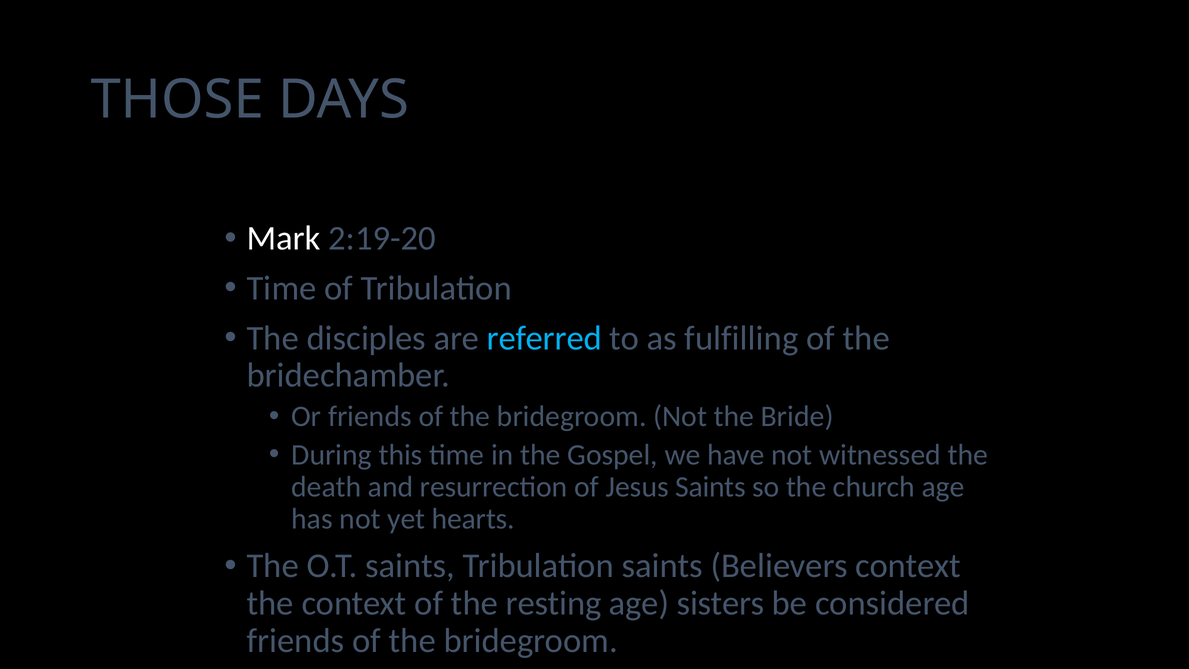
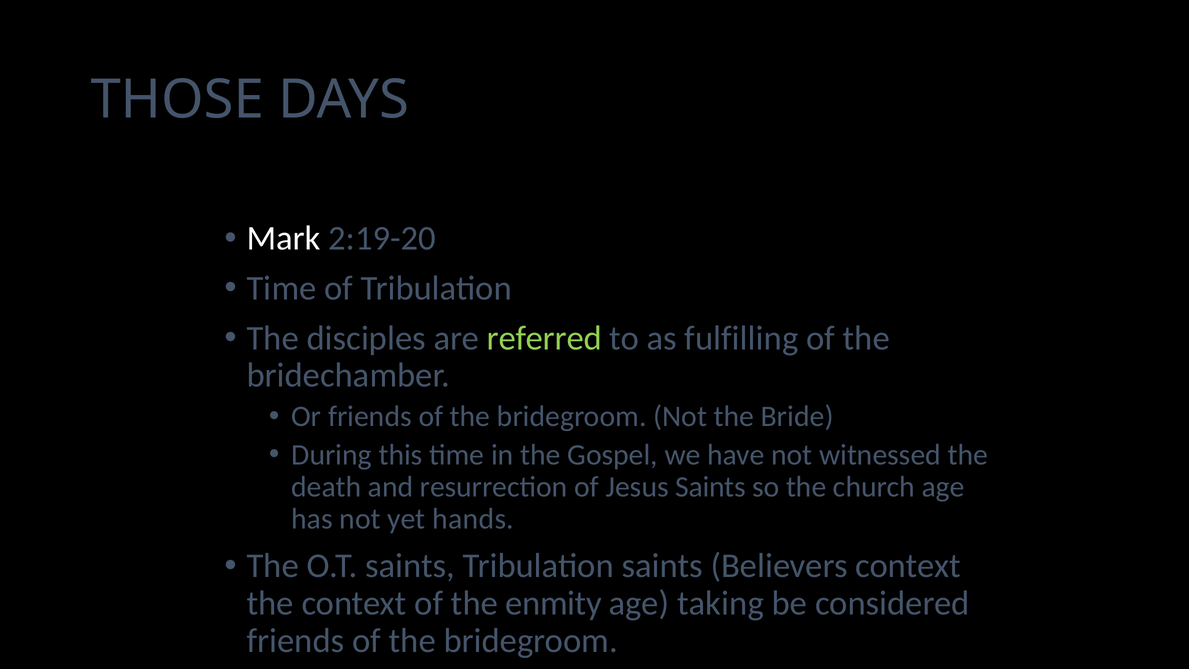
referred colour: light blue -> light green
hearts: hearts -> hands
resting: resting -> enmity
sisters: sisters -> taking
